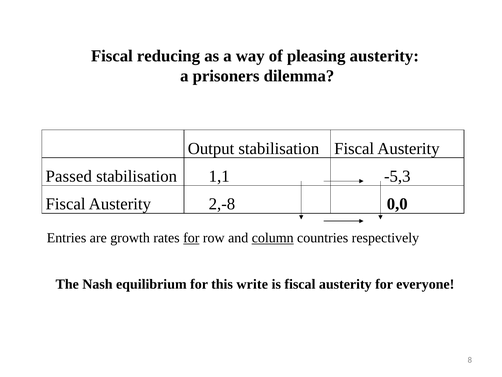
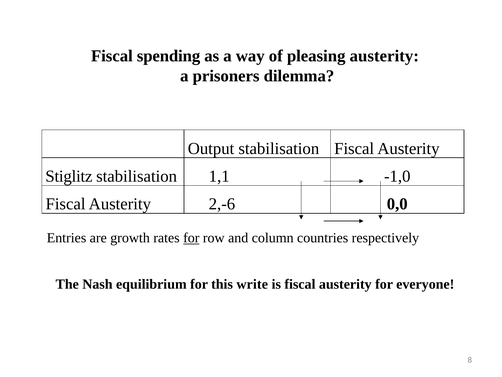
reducing: reducing -> spending
Passed: Passed -> Stiglitz
-5,3: -5,3 -> -1,0
2,-8: 2,-8 -> 2,-6
column underline: present -> none
